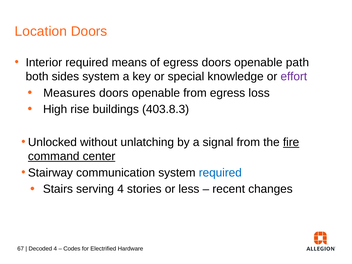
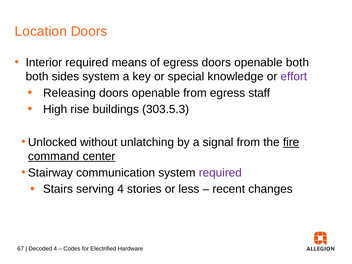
openable path: path -> both
Measures: Measures -> Releasing
loss: loss -> staff
403.8.3: 403.8.3 -> 303.5.3
required at (220, 173) colour: blue -> purple
